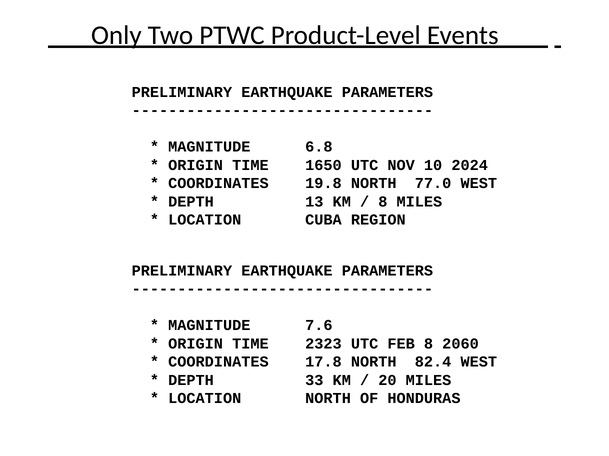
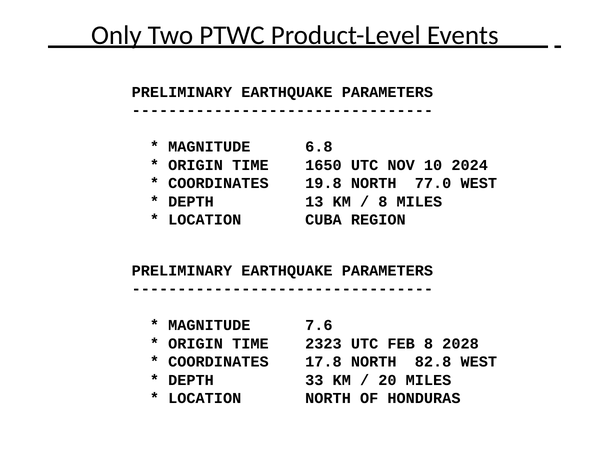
2060: 2060 -> 2028
82.4: 82.4 -> 82.8
